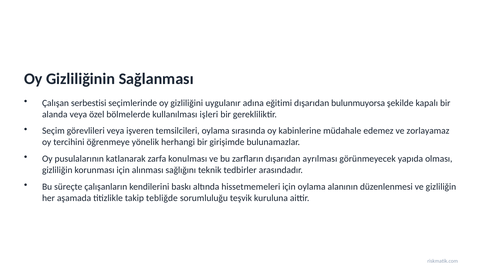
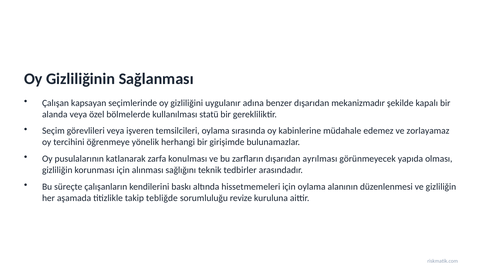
serbestisi: serbestisi -> kapsayan
eğitimi: eğitimi -> benzer
bulunmuyorsa: bulunmuyorsa -> mekanizmadır
işleri: işleri -> statü
teşvik: teşvik -> revize
